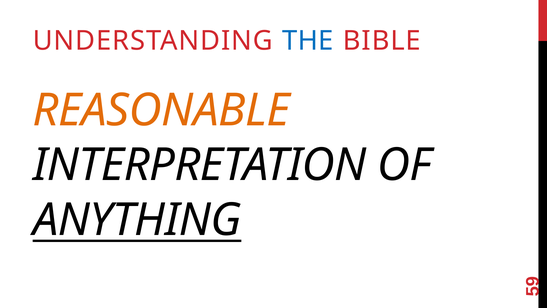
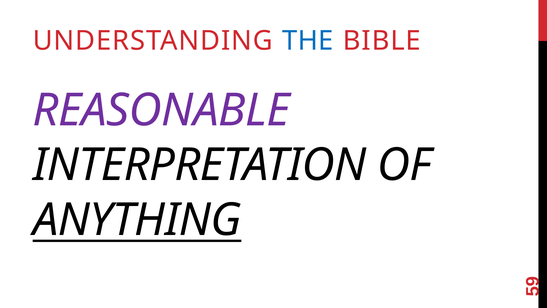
REASONABLE colour: orange -> purple
